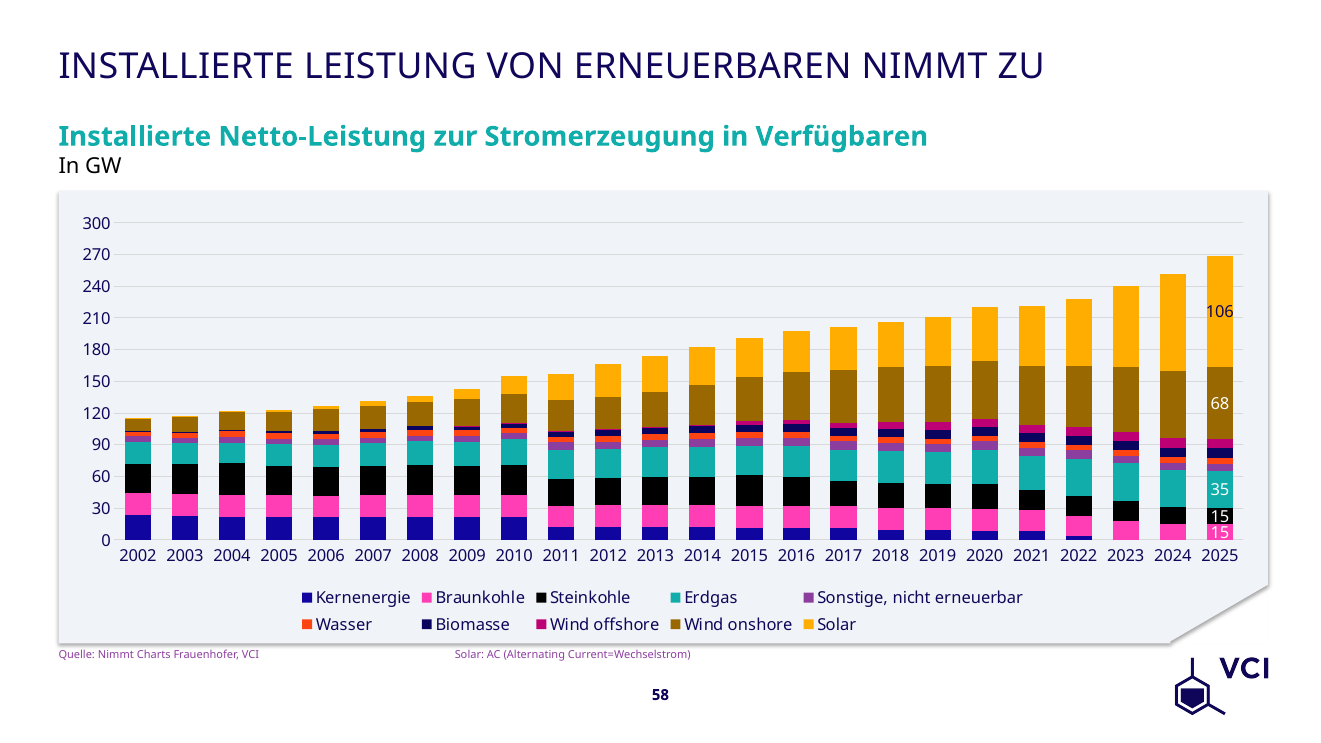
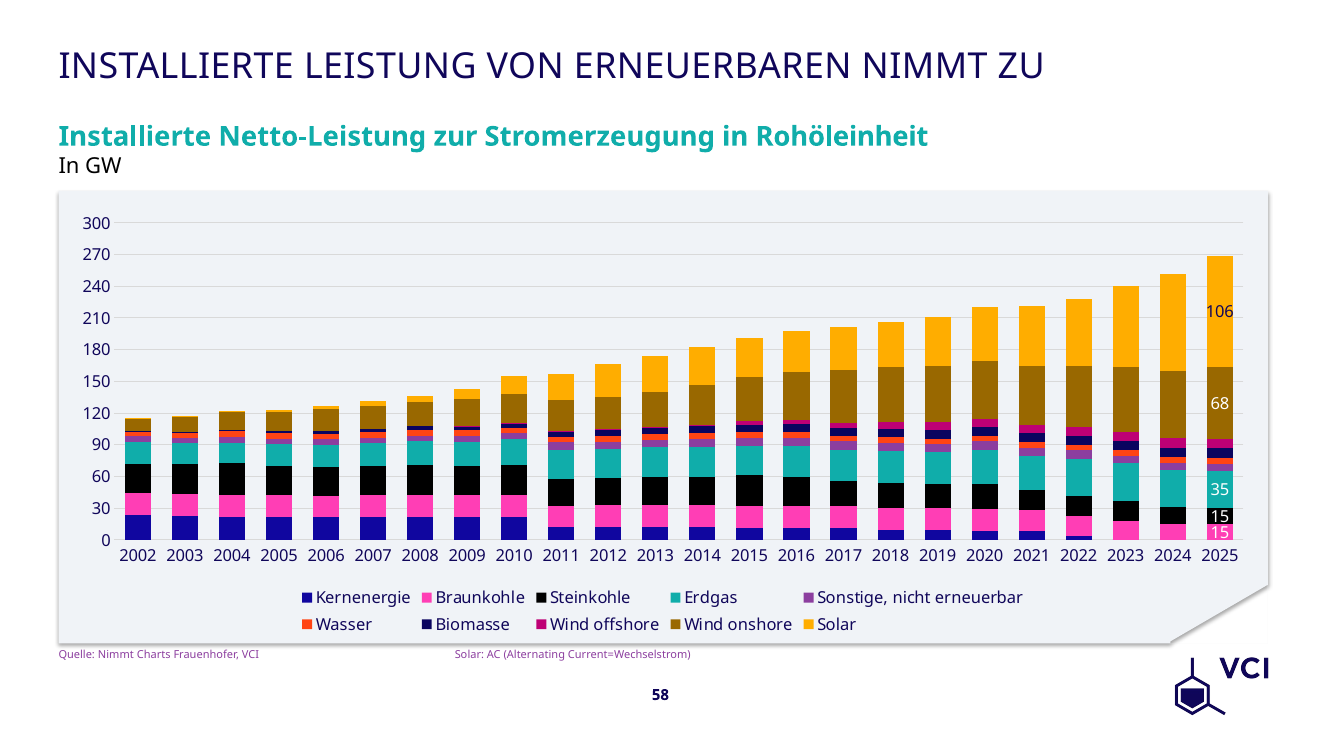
Verfügbaren: Verfügbaren -> Rohöleinheit
